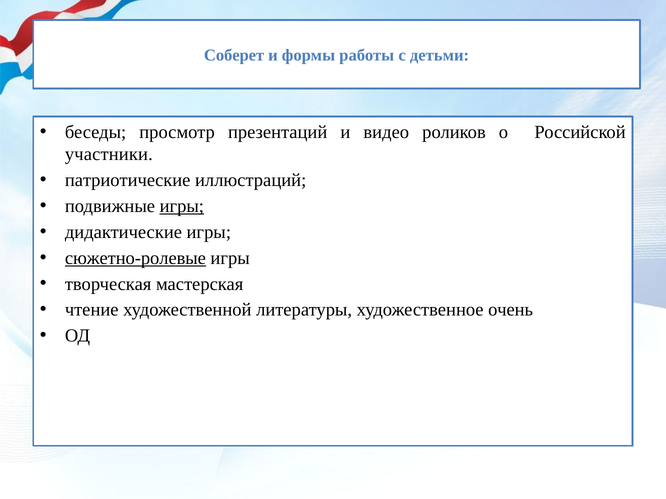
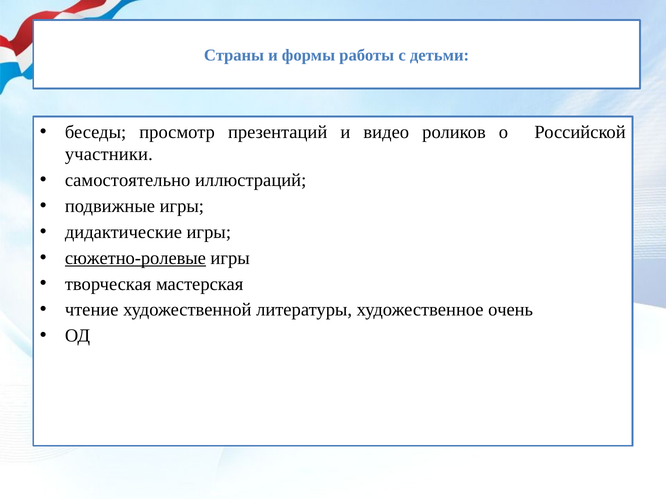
Соберет: Соберет -> Страны
патриотические: патриотические -> самостоятельно
игры at (182, 206) underline: present -> none
